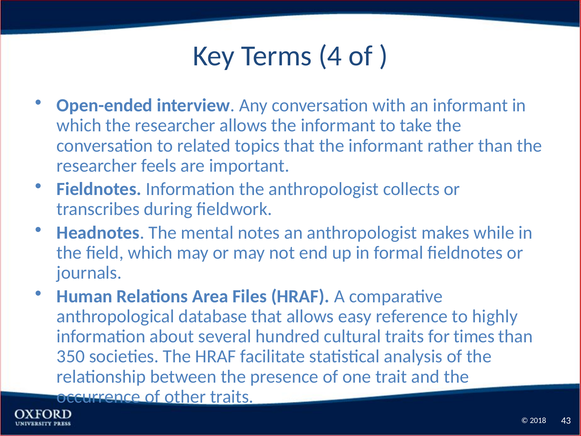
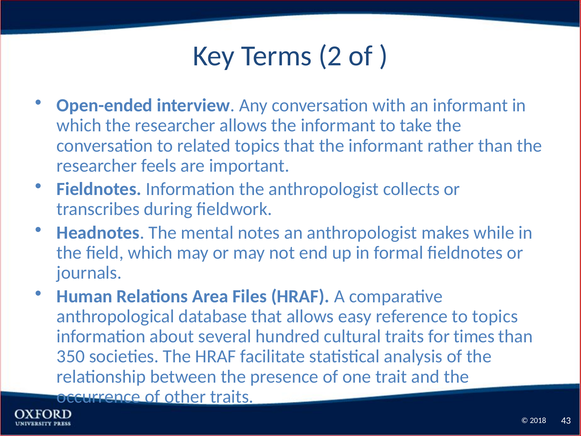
4: 4 -> 2
to highly: highly -> topics
